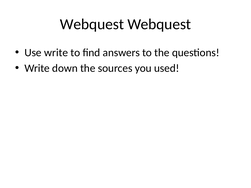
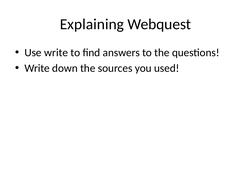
Webquest at (92, 24): Webquest -> Explaining
